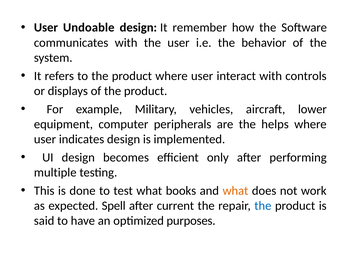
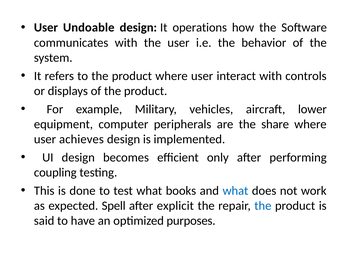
remember: remember -> operations
helps: helps -> share
indicates: indicates -> achieves
multiple: multiple -> coupling
what at (235, 191) colour: orange -> blue
current: current -> explicit
